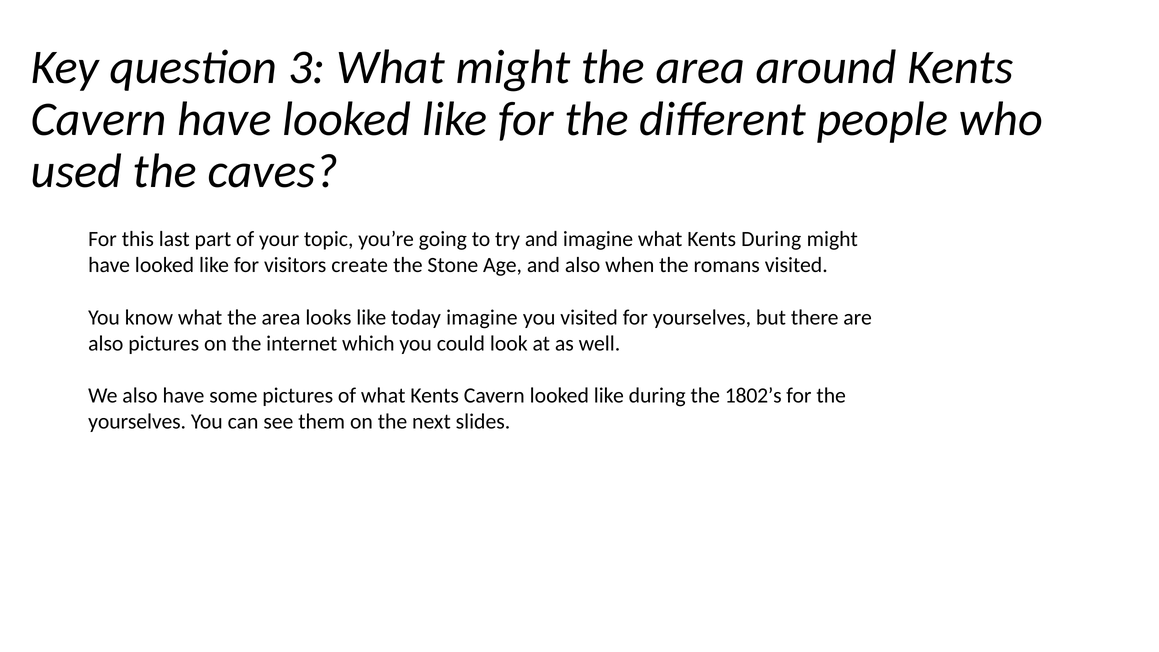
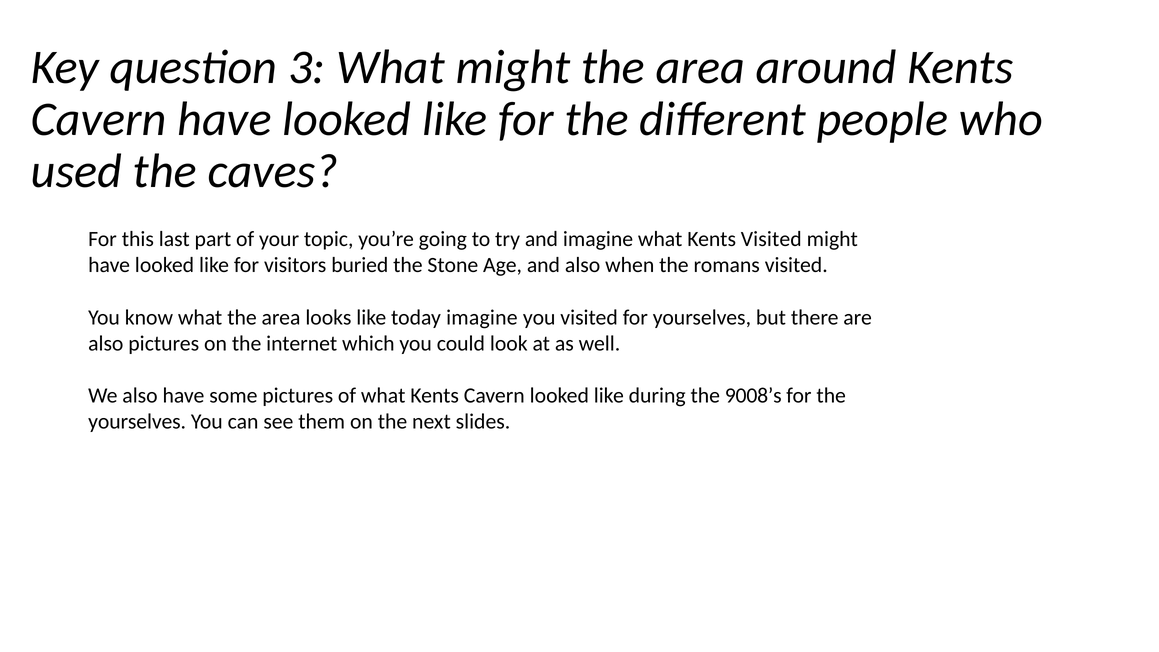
Kents During: During -> Visited
create: create -> buried
1802’s: 1802’s -> 9008’s
